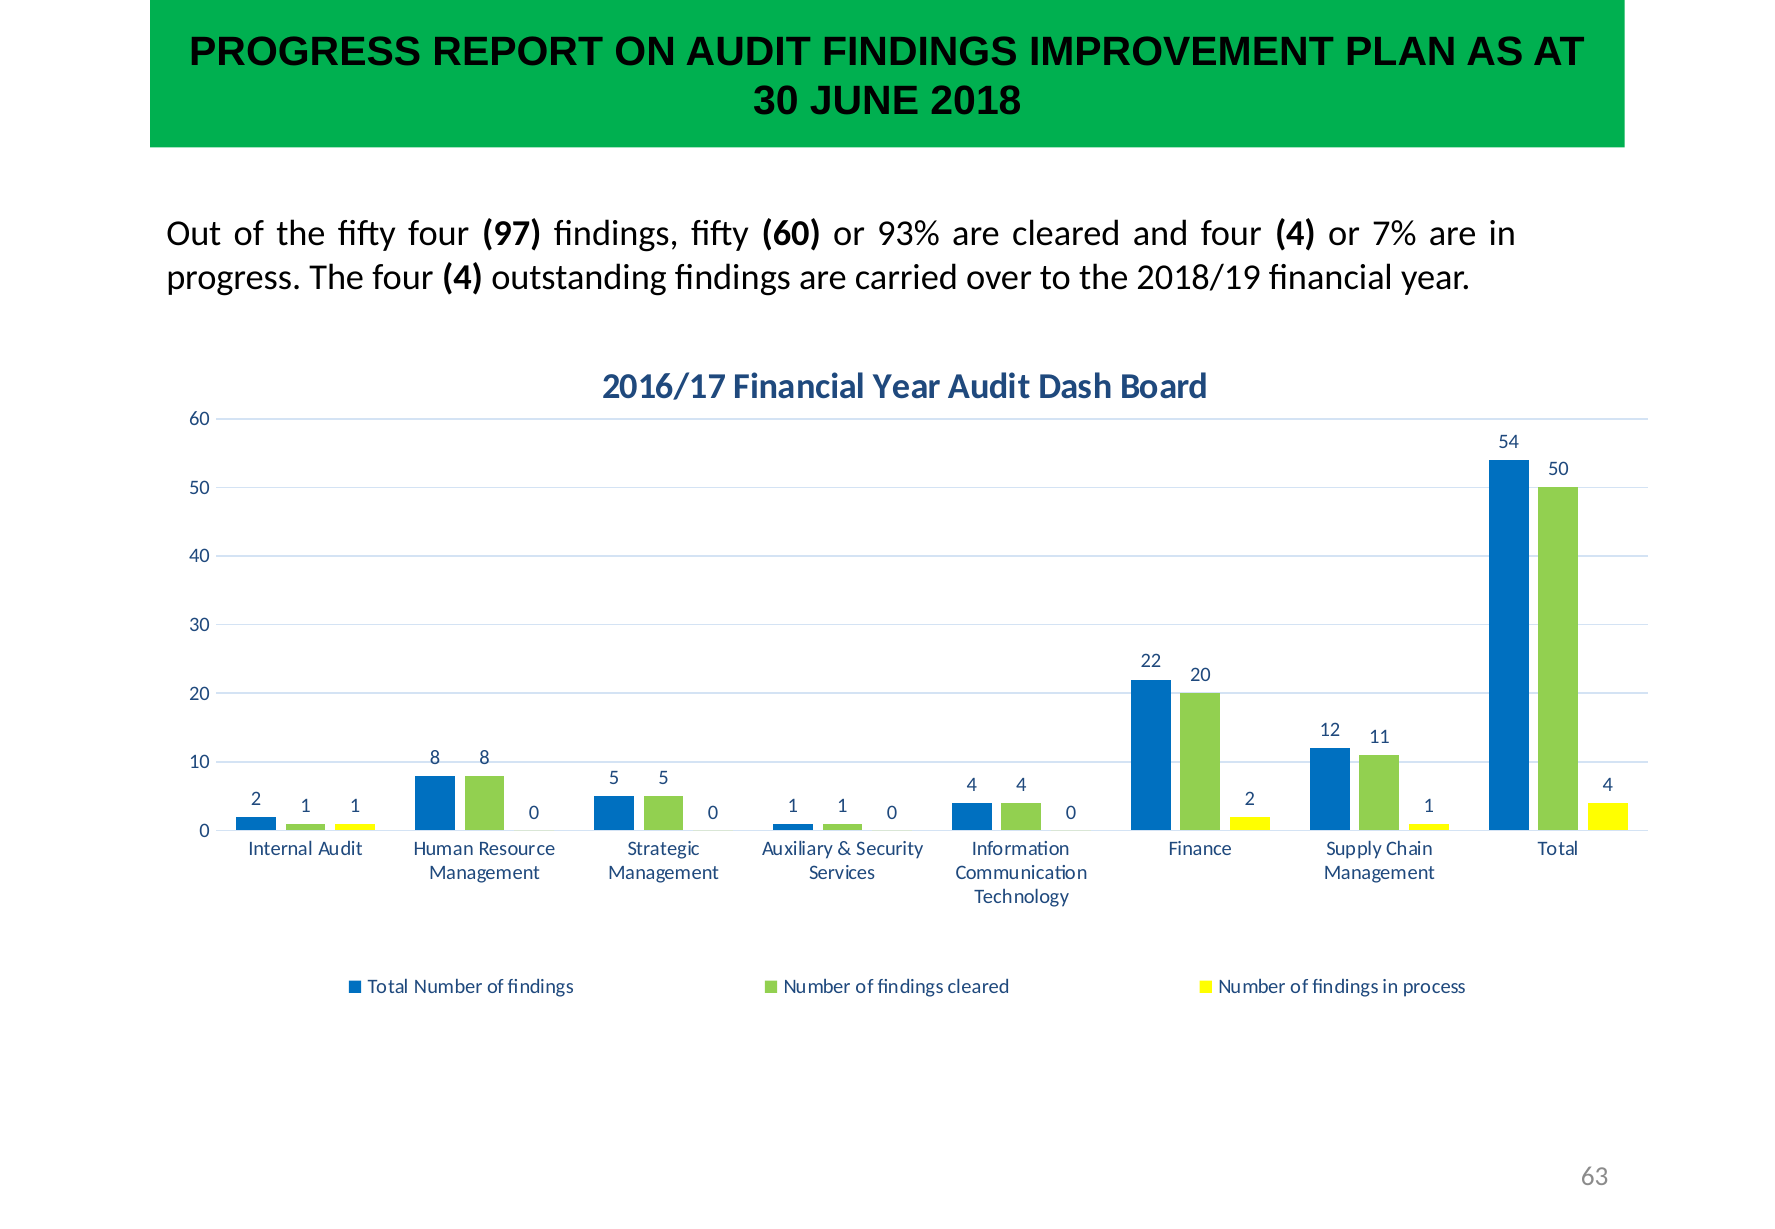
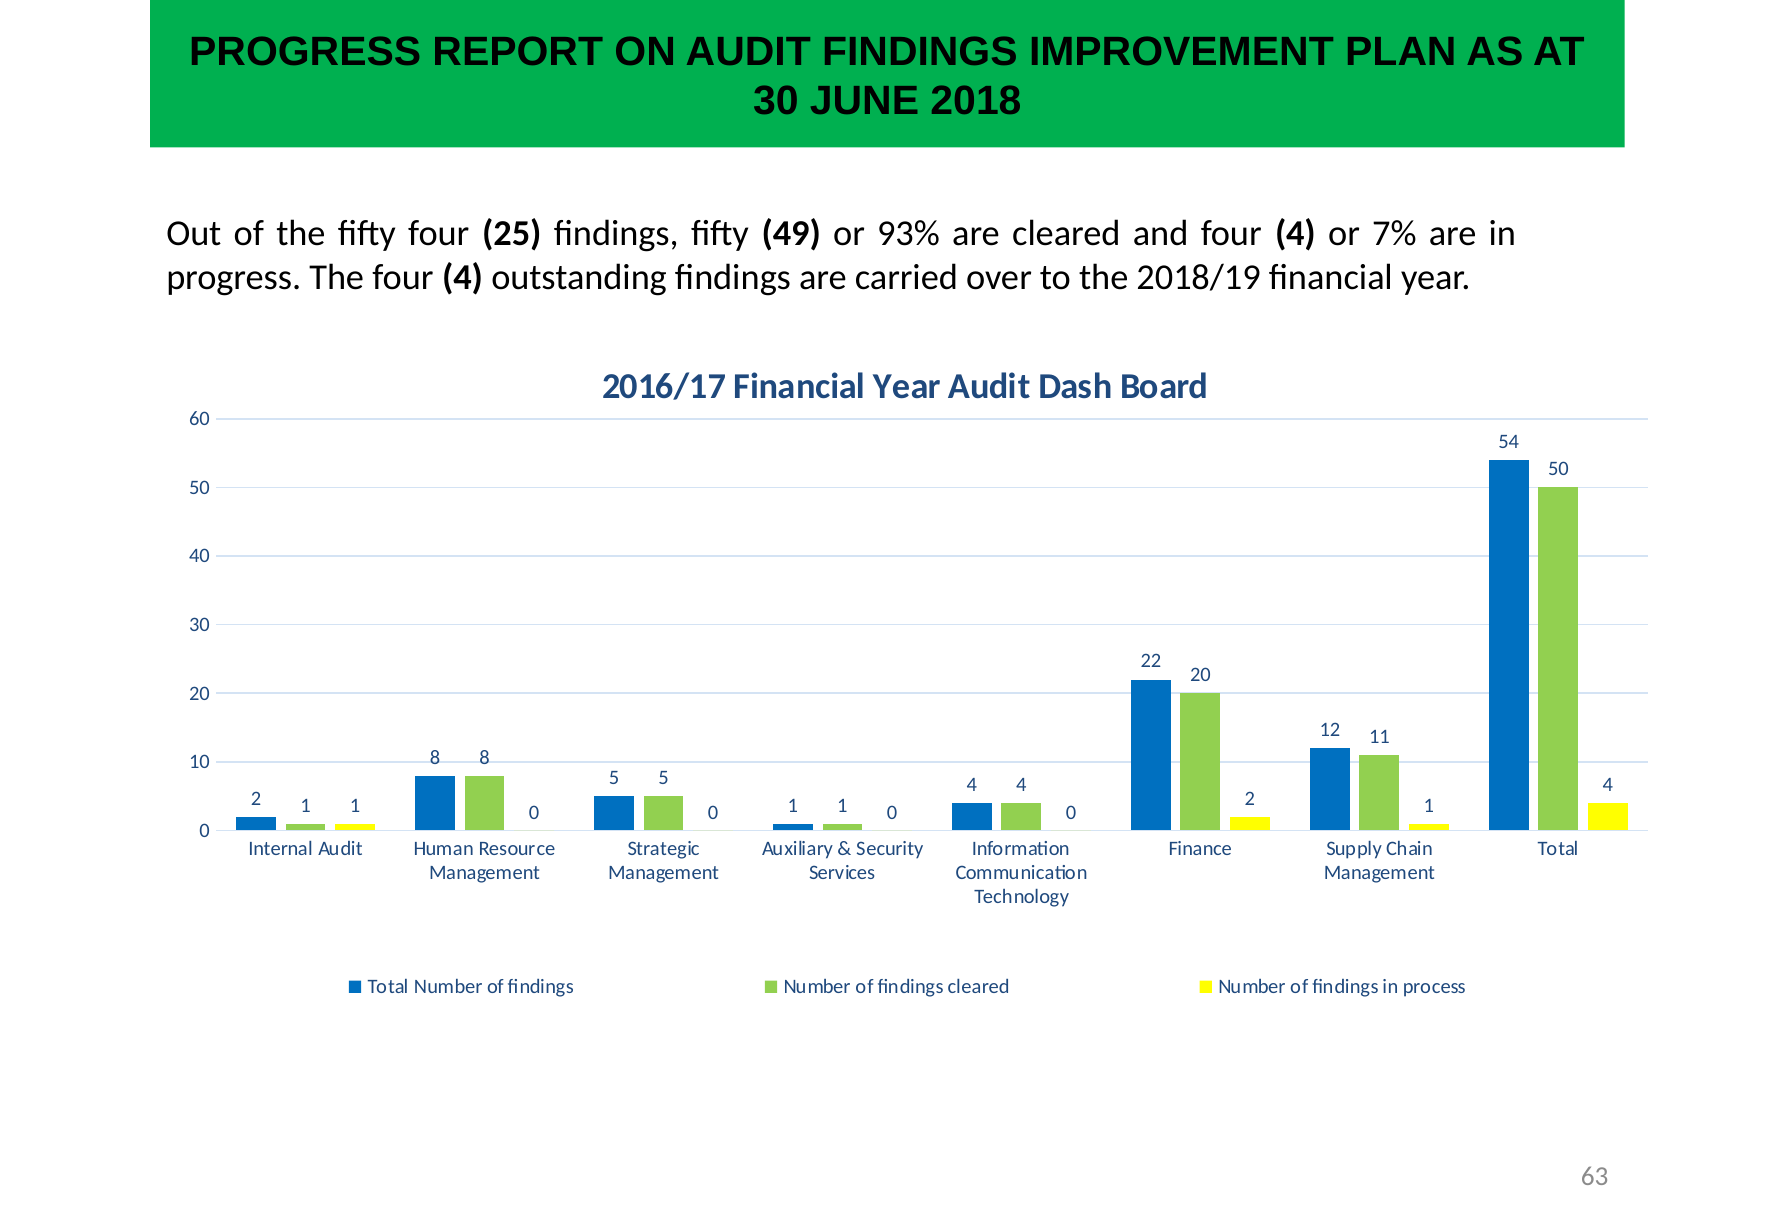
97: 97 -> 25
fifty 60: 60 -> 49
